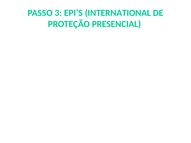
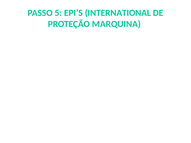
3: 3 -> 5
PRESENCIAL: PRESENCIAL -> MARQUINA
